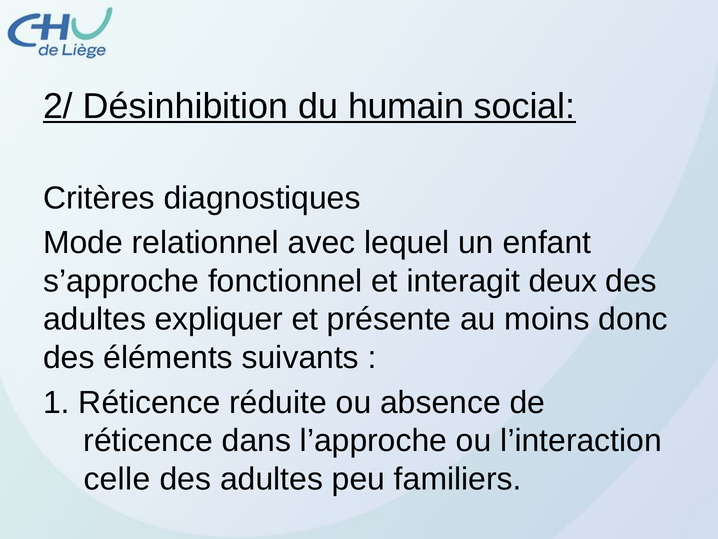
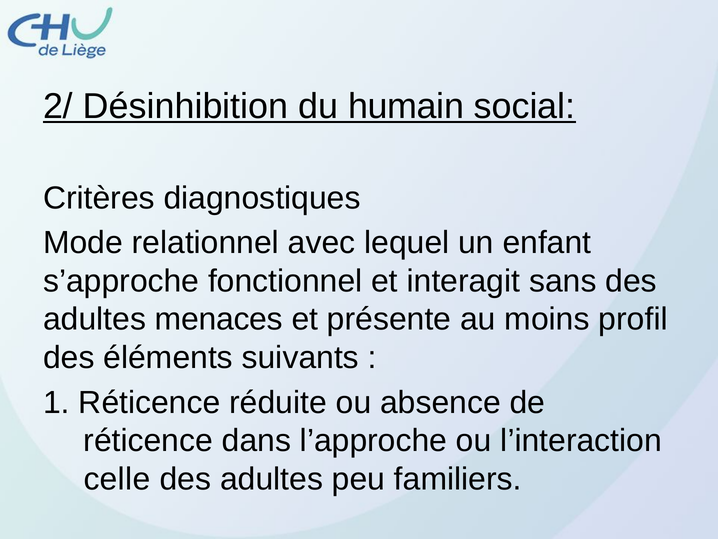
deux: deux -> sans
expliquer: expliquer -> menaces
donc: donc -> profil
